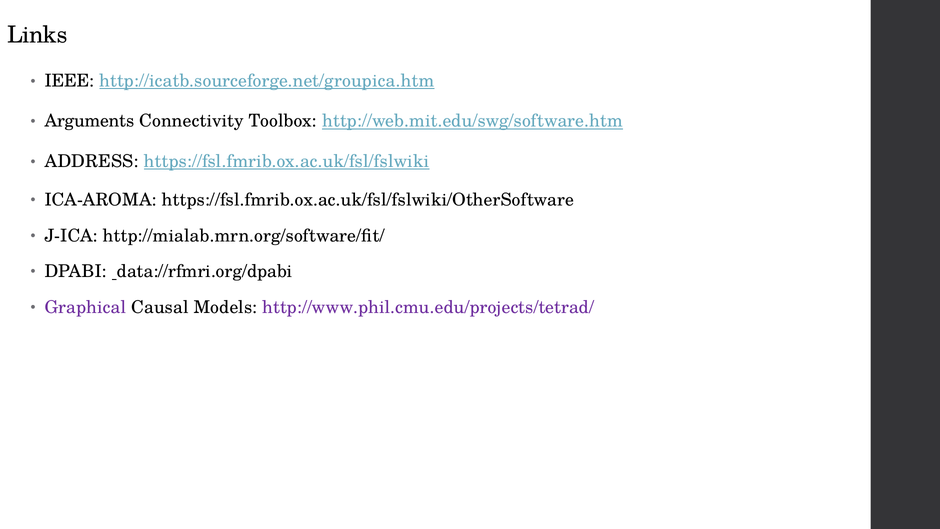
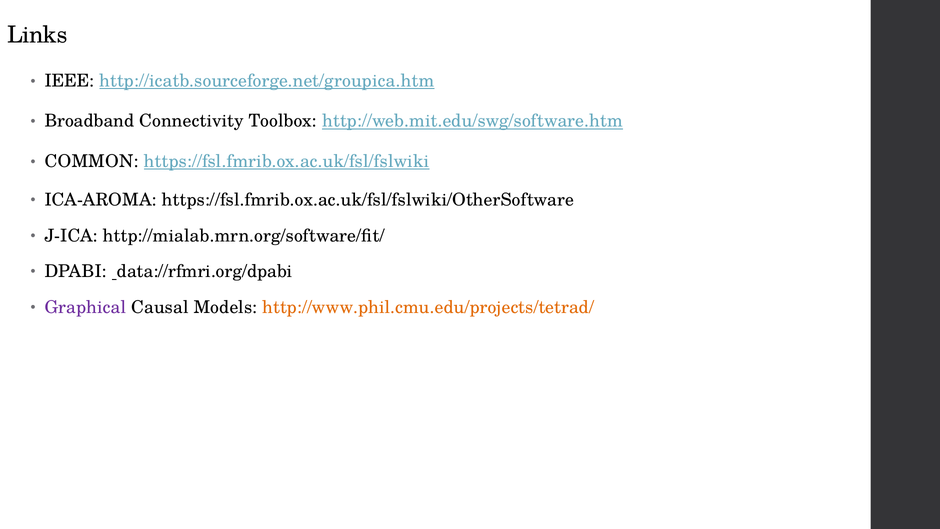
Arguments: Arguments -> Broadband
ADDRESS: ADDRESS -> COMMON
http://www.phil.cmu.edu/projects/tetrad/ colour: purple -> orange
